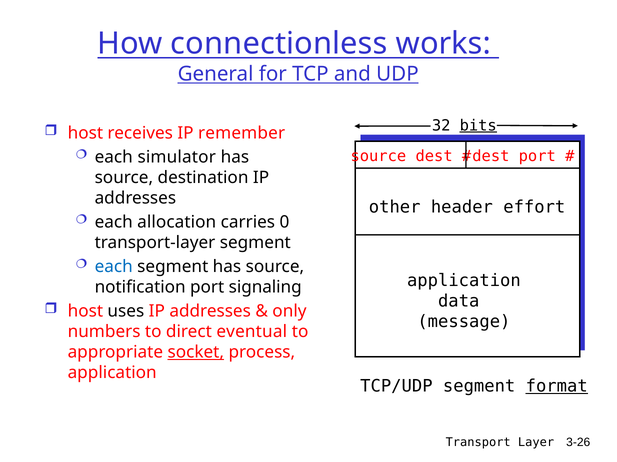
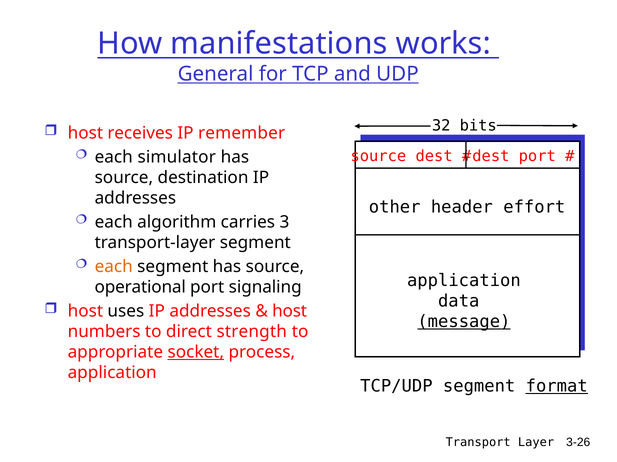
connectionless: connectionless -> manifestations
bits underline: present -> none
allocation: allocation -> algorithm
0: 0 -> 3
each at (114, 267) colour: blue -> orange
notification: notification -> operational
only at (289, 312): only -> host
message underline: none -> present
eventual: eventual -> strength
